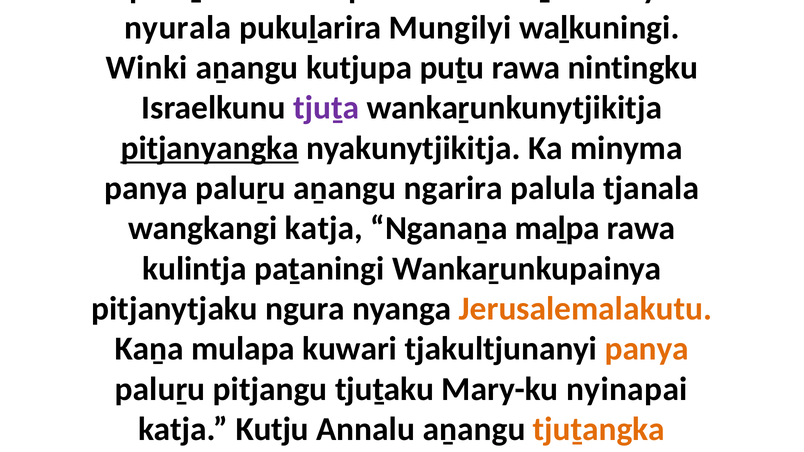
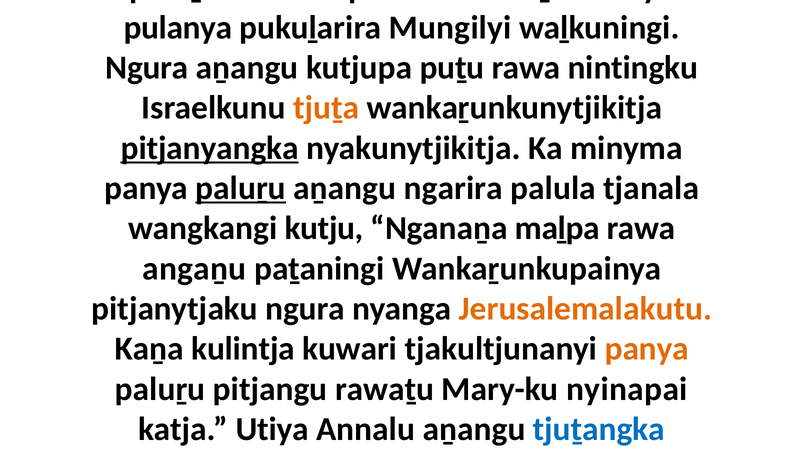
nyurala: nyurala -> pulanya
Winki at (147, 68): Winki -> Ngura
tjuṯa colour: purple -> orange
paluṟu at (241, 188) underline: none -> present
wangkangi katja: katja -> kutju
kulintja: kulintja -> angaṉu
mulapa: mulapa -> kulintja
tjuṯaku: tjuṯaku -> rawaṯu
Kutju: Kutju -> Utiya
tjuṯangka colour: orange -> blue
